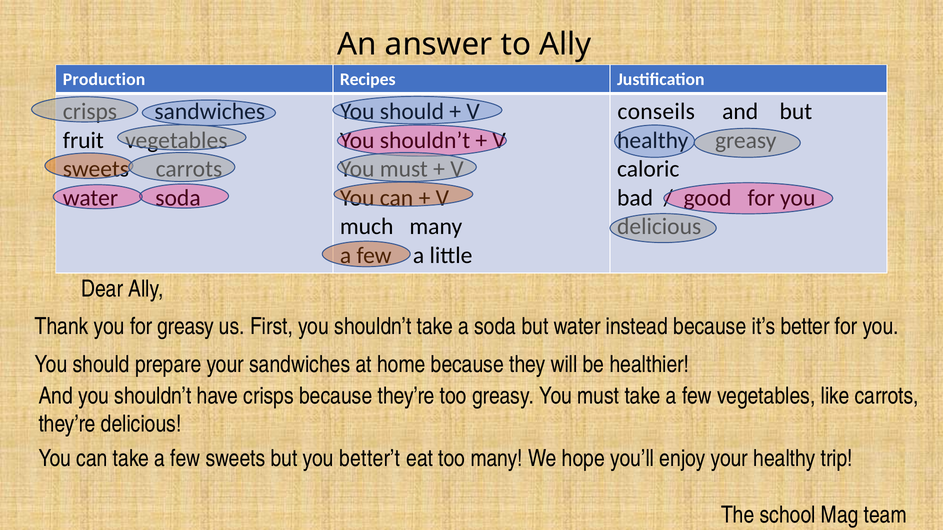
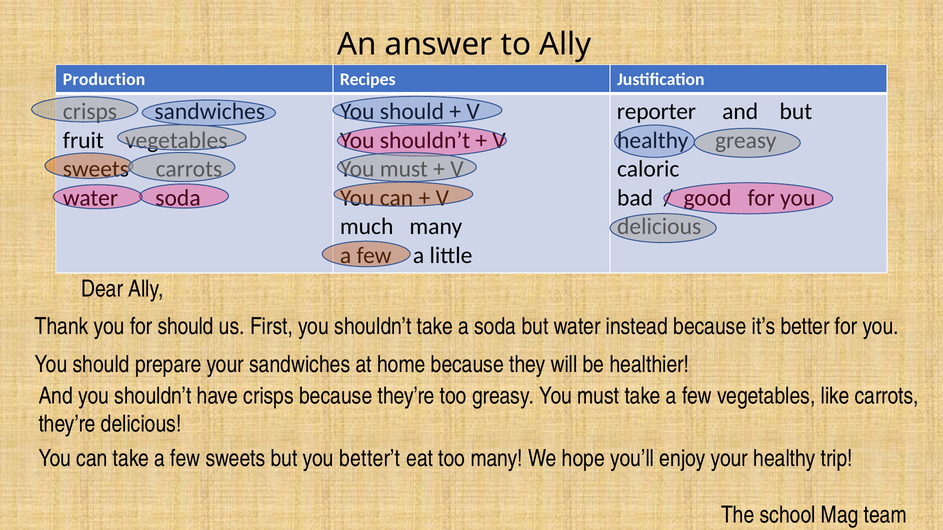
conseils: conseils -> reporter
for greasy: greasy -> should
